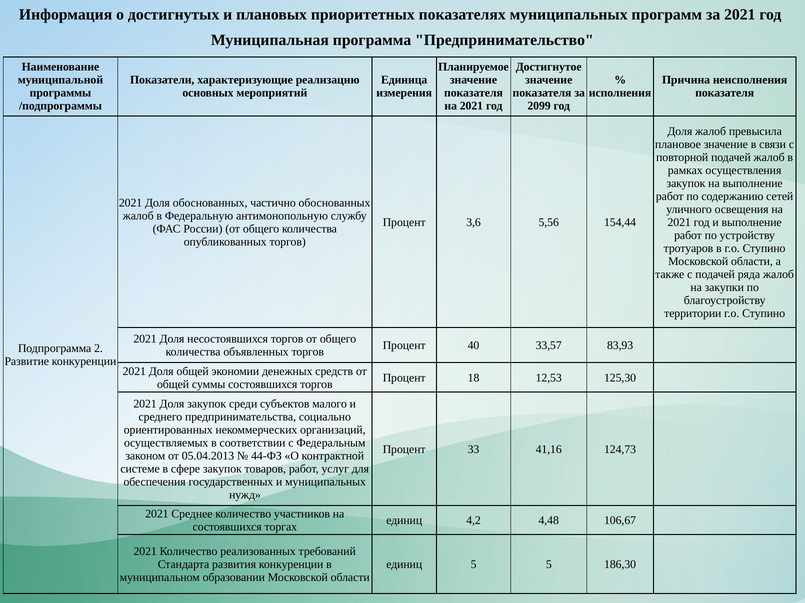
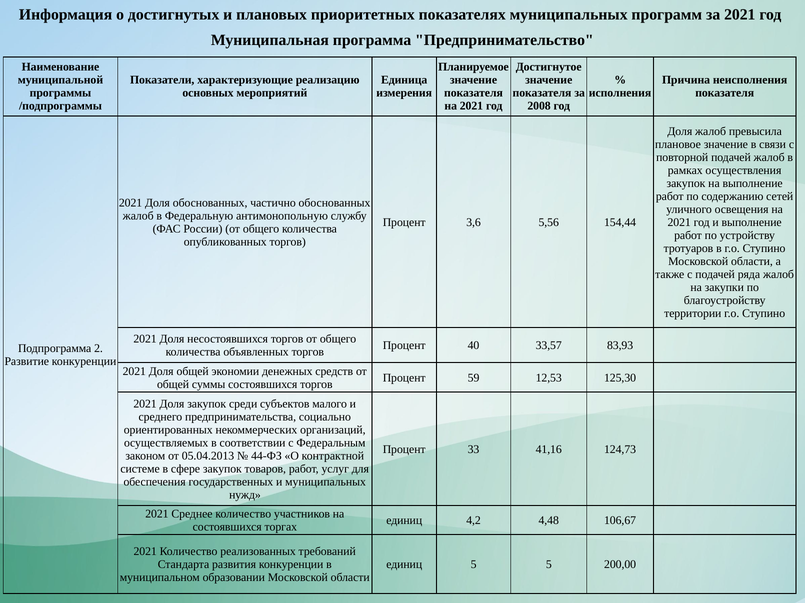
2099: 2099 -> 2008
18: 18 -> 59
186,30: 186,30 -> 200,00
